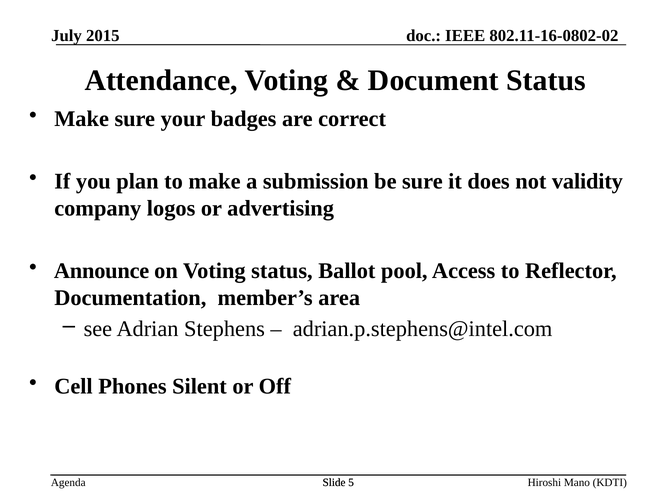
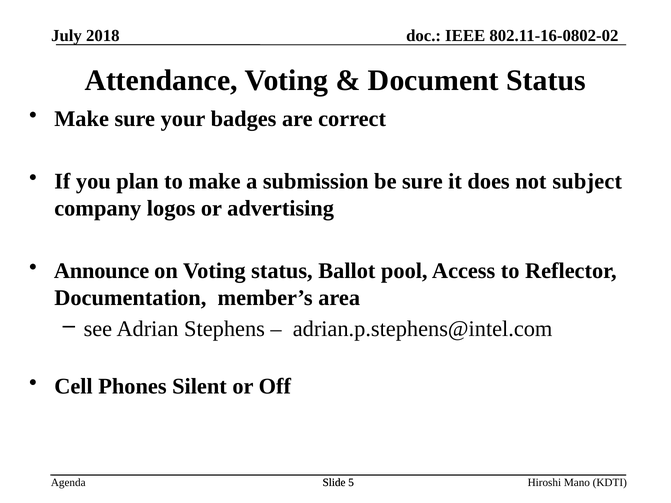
2015: 2015 -> 2018
validity: validity -> subject
